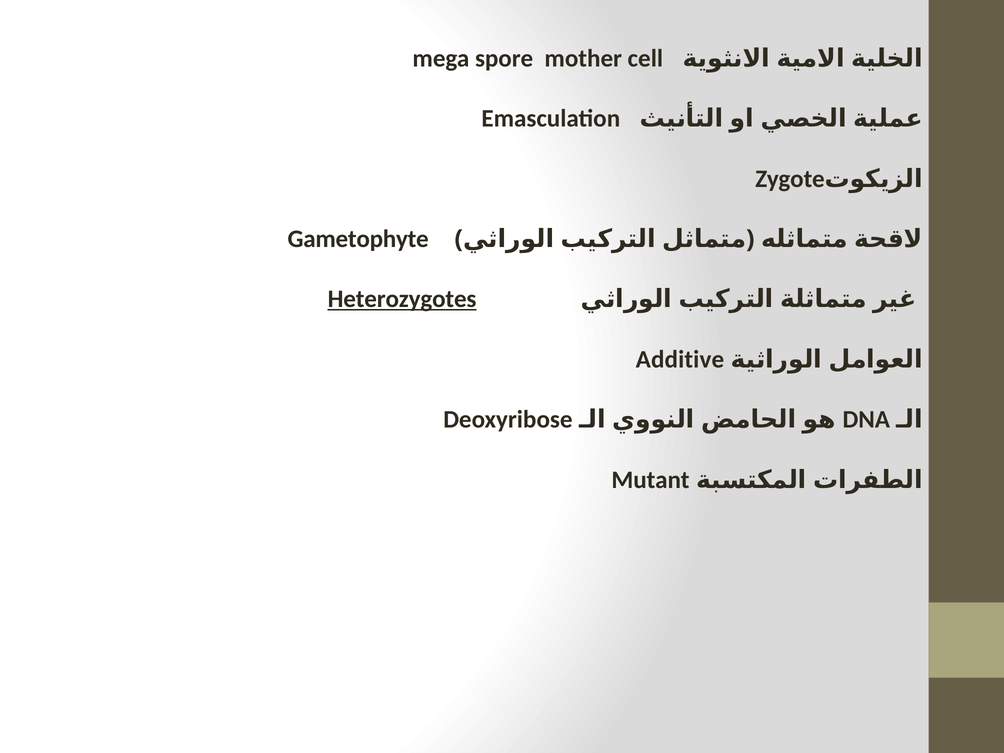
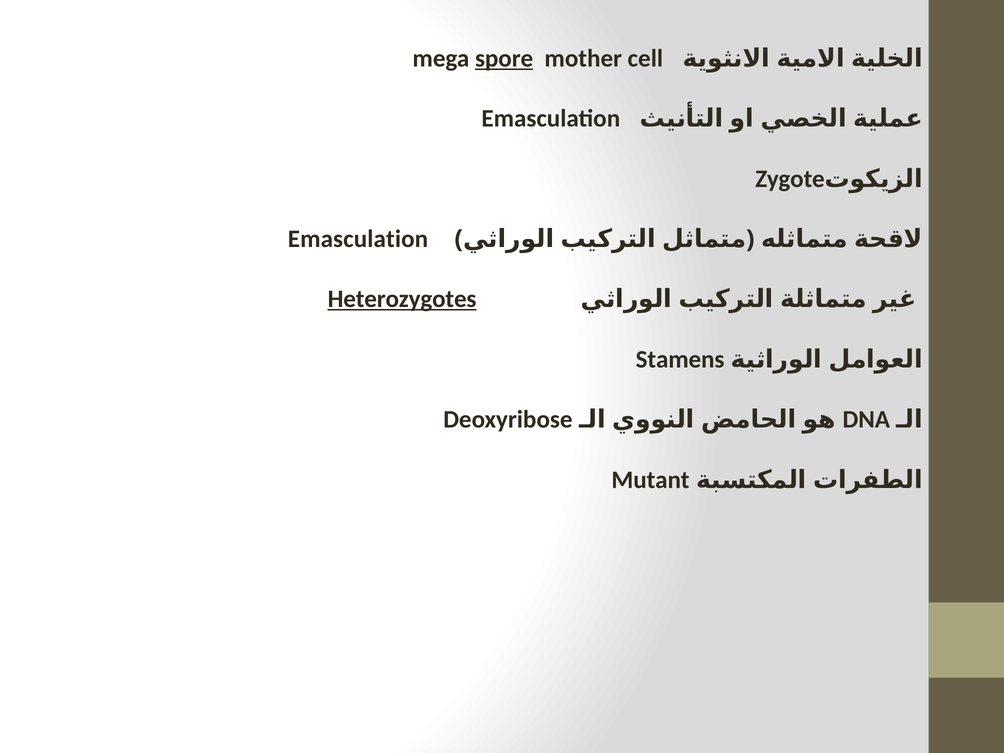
spore underline: none -> present
Gametophyte at (358, 239): Gametophyte -> Emasculation
Additive: Additive -> Stamens
